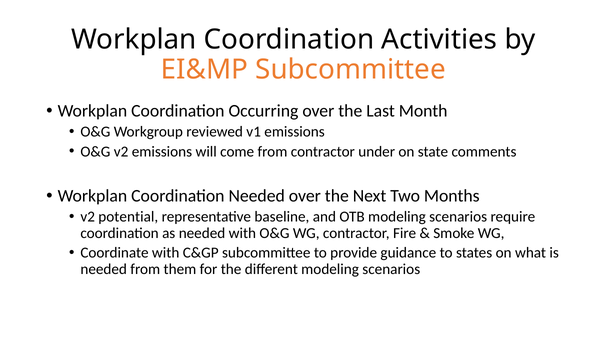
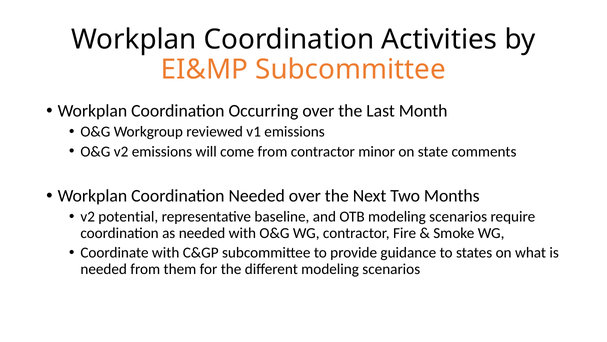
under: under -> minor
